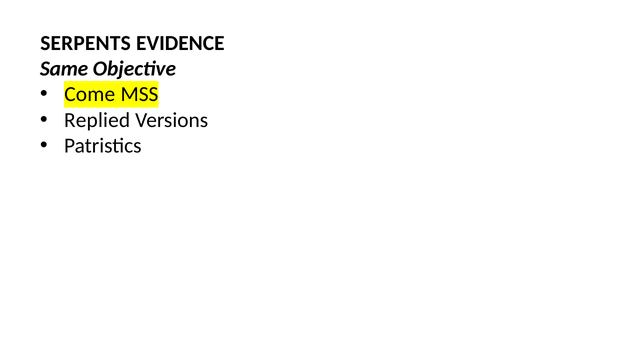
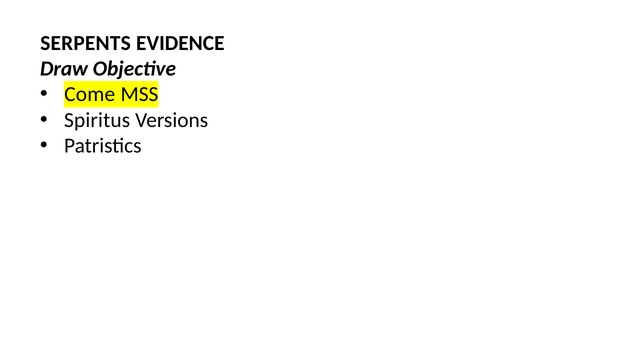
Same: Same -> Draw
Replied: Replied -> Spiritus
